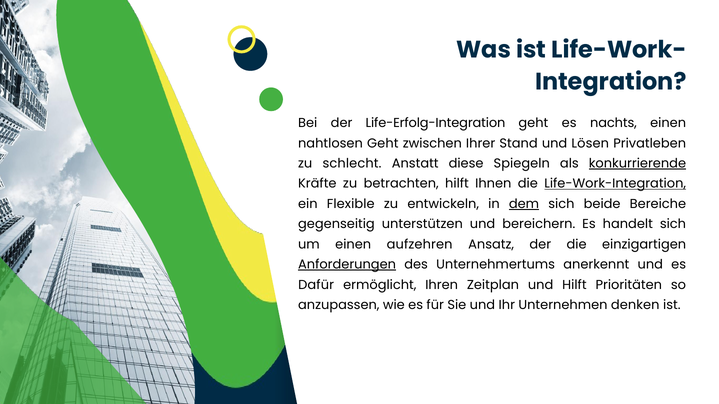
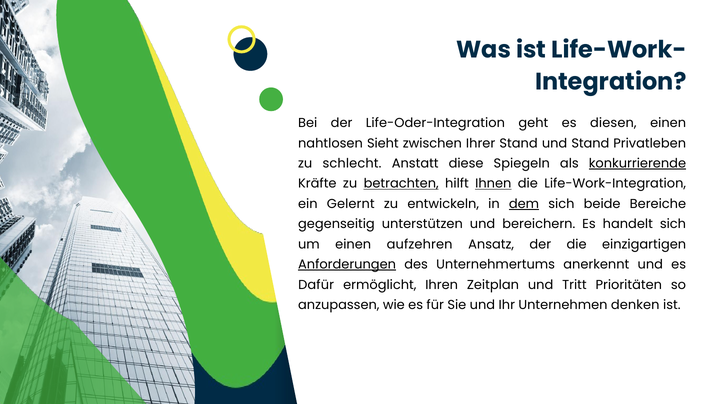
Life-Erfolg-Integration: Life-Erfolg-Integration -> Life-Oder-Integration
nachts: nachts -> diesen
nahtlosen Geht: Geht -> Sieht
und Lösen: Lösen -> Stand
betrachten underline: none -> present
Ihnen underline: none -> present
Life-Work-Integration underline: present -> none
Flexible: Flexible -> Gelernt
und Hilft: Hilft -> Tritt
